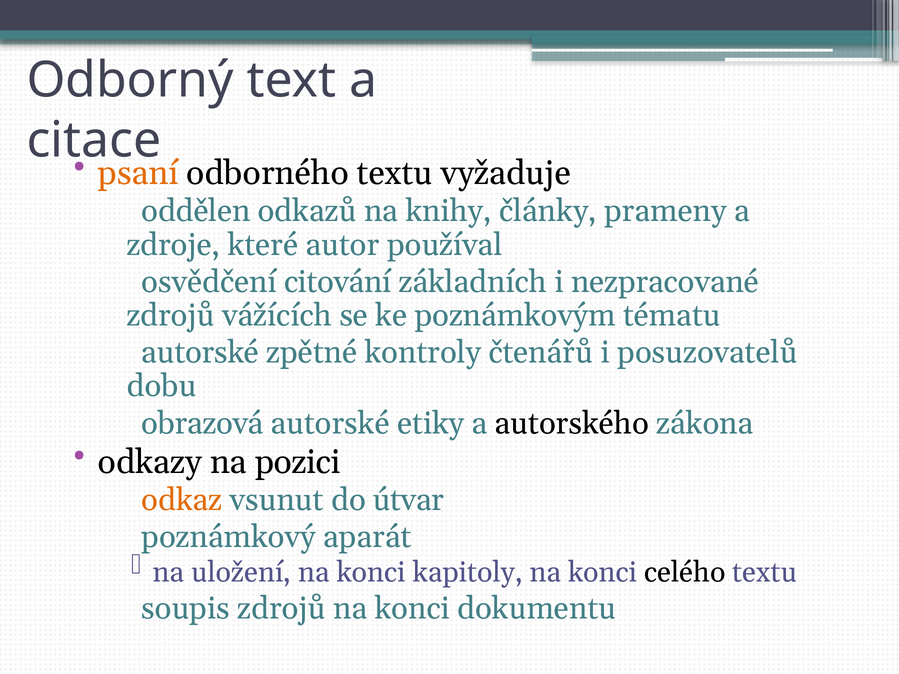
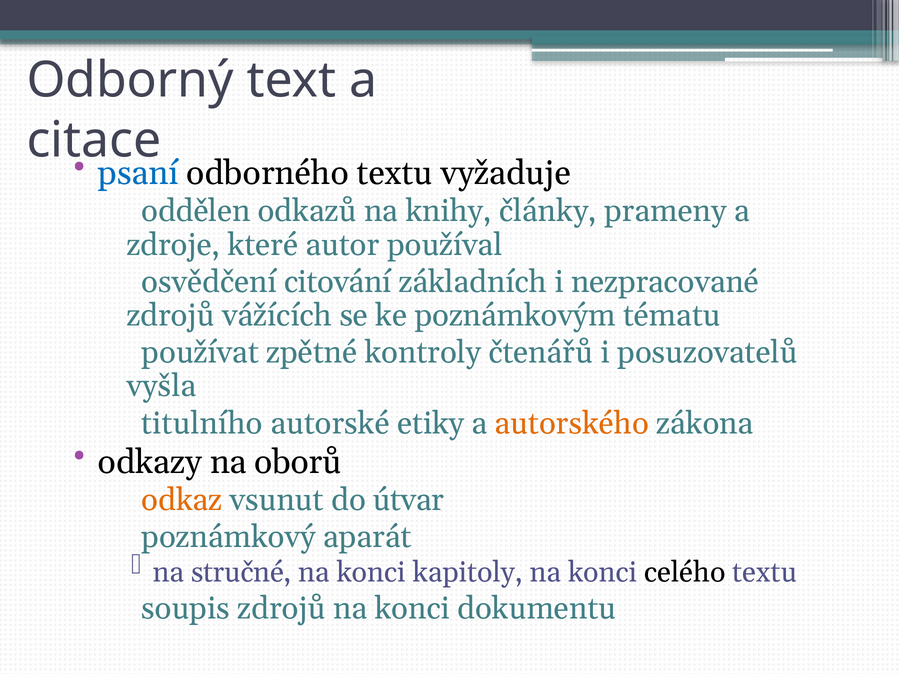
psaní colour: orange -> blue
autorské at (200, 353): autorské -> používat
dobu: dobu -> vyšla
obrazová: obrazová -> titulního
autorského colour: black -> orange
pozici: pozici -> oborů
uložení: uložení -> stručné
